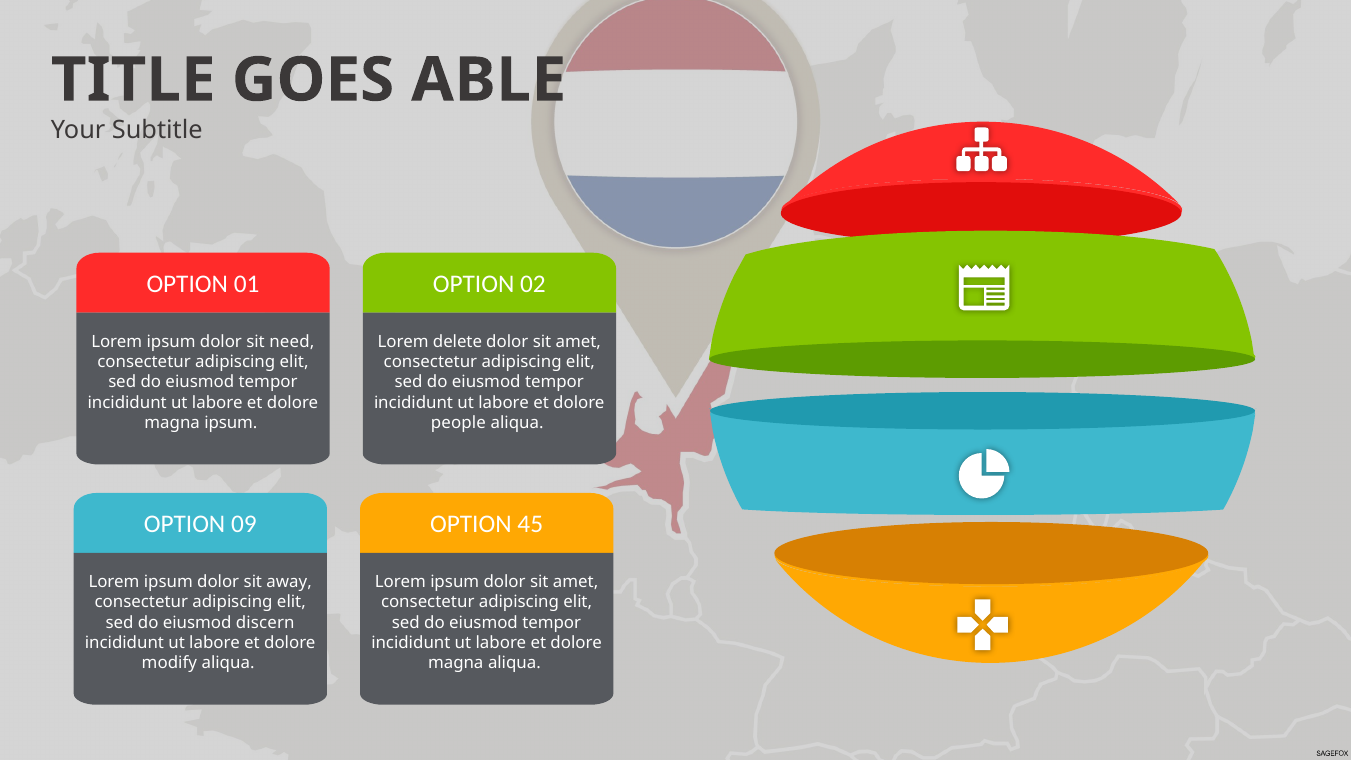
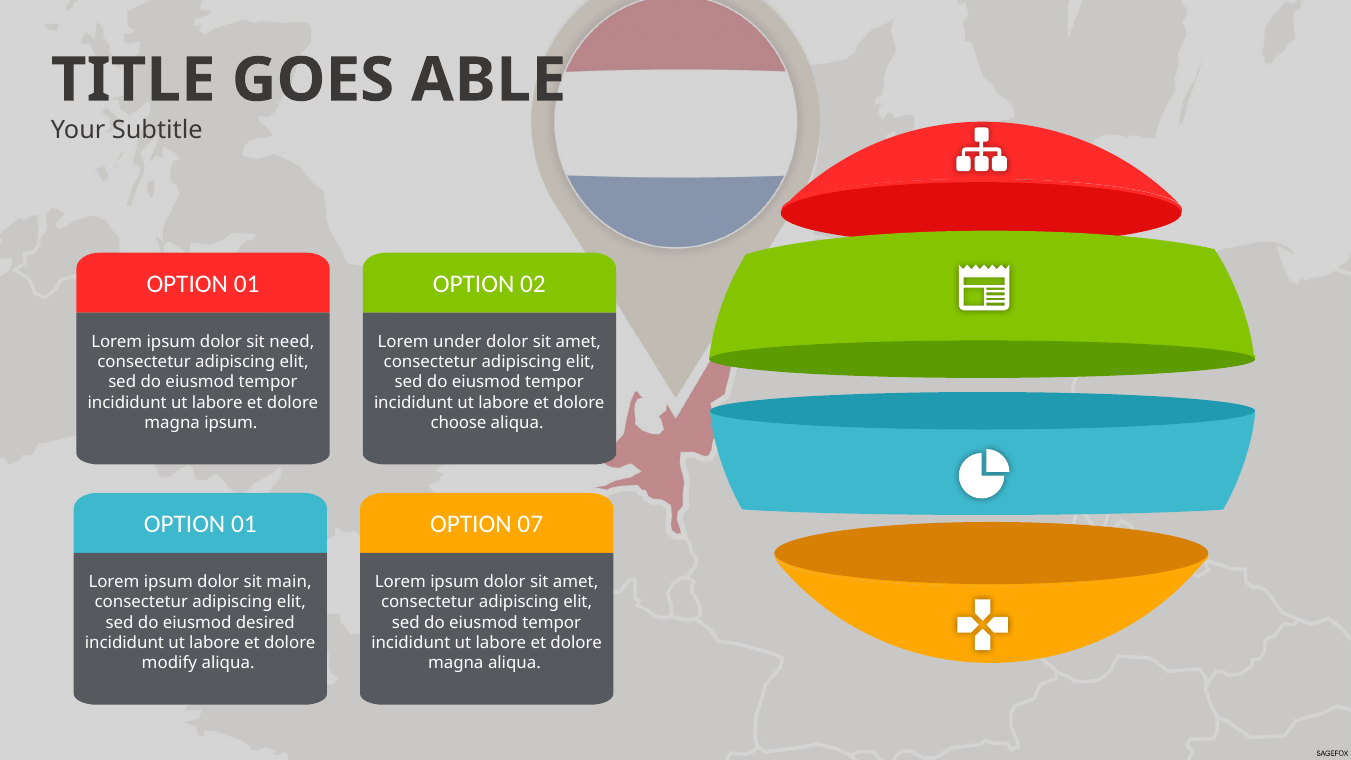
delete: delete -> under
people: people -> choose
09 at (244, 525): 09 -> 01
45: 45 -> 07
away: away -> main
discern: discern -> desired
